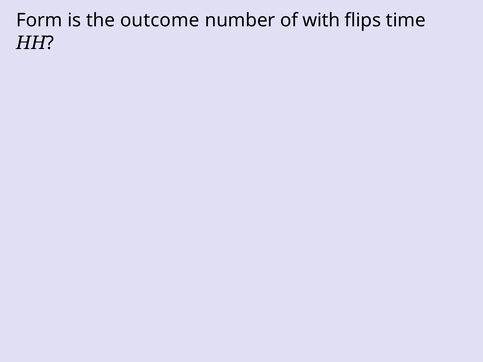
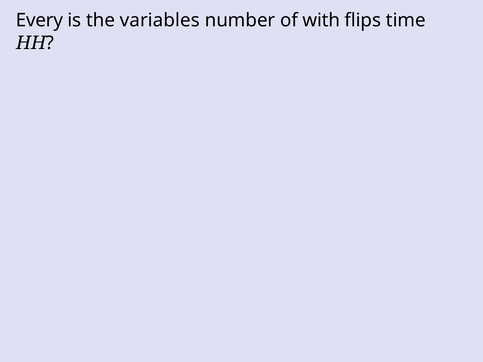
Form: Form -> Every
outcome: outcome -> variables
